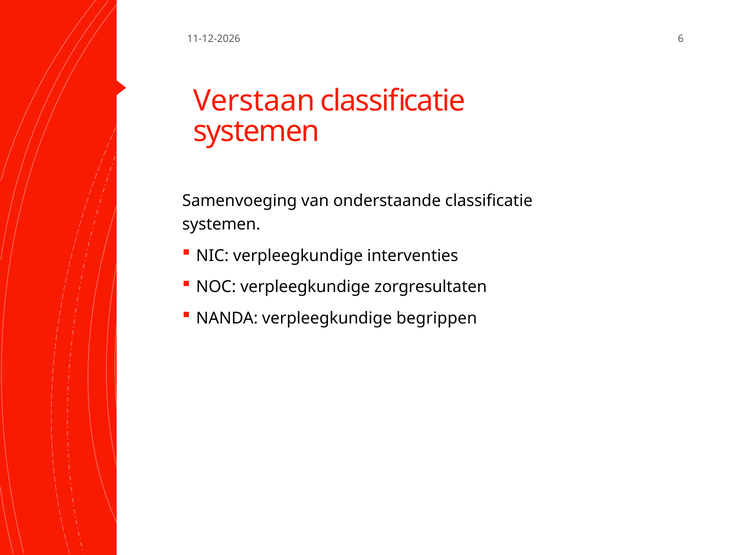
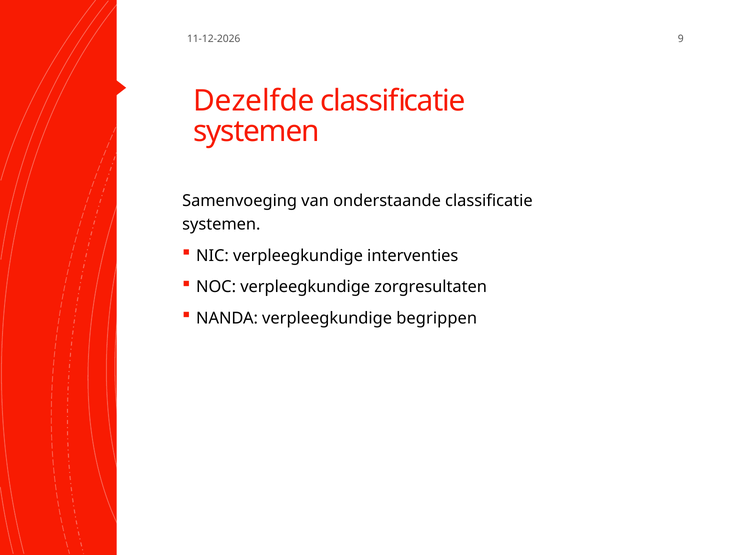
6: 6 -> 9
Verstaan: Verstaan -> Dezelfde
